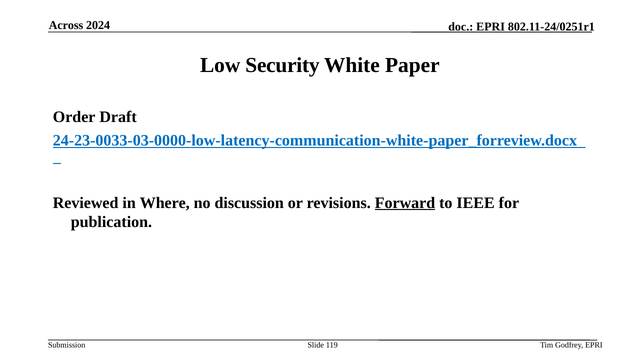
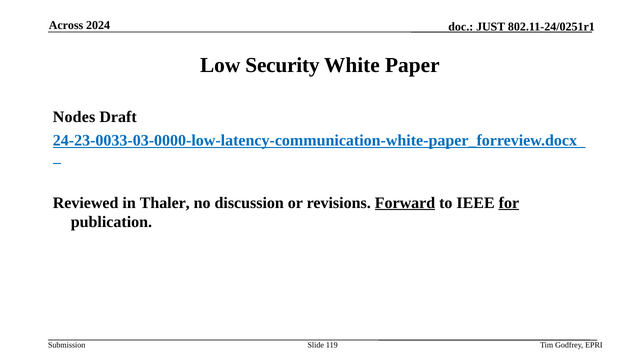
EPRI at (491, 27): EPRI -> JUST
Order: Order -> Nodes
Where: Where -> Thaler
for underline: none -> present
